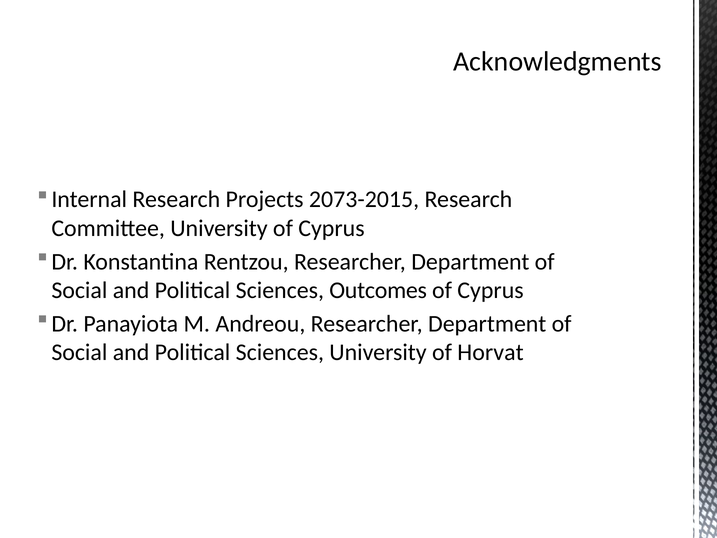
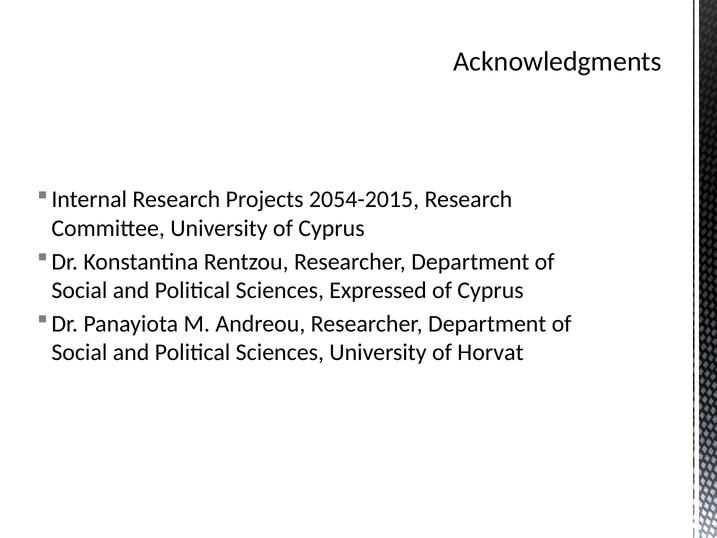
2073-2015: 2073-2015 -> 2054-2015
Outcomes: Outcomes -> Expressed
